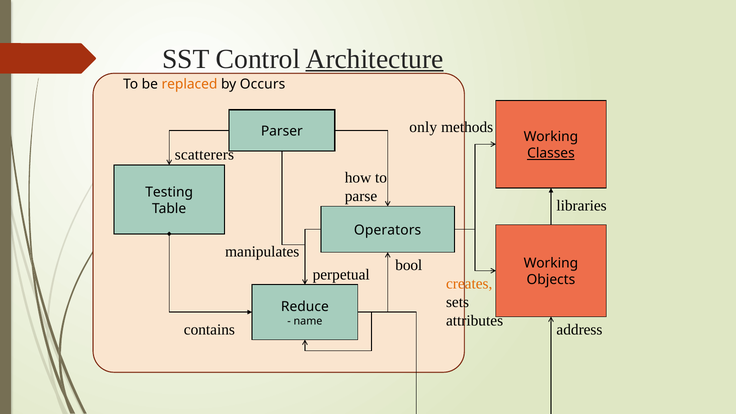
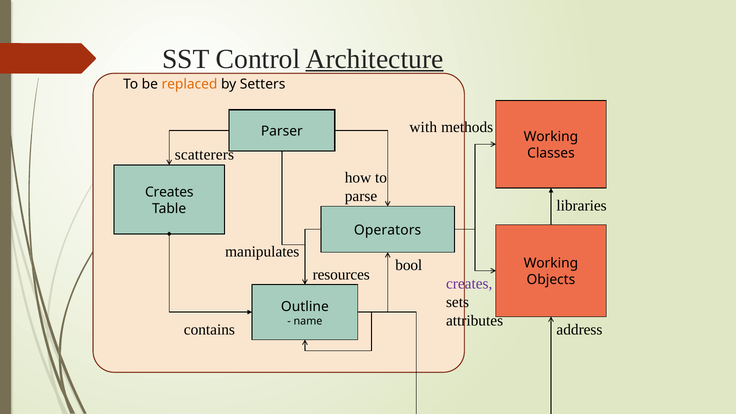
Occurs: Occurs -> Setters
only: only -> with
Classes underline: present -> none
Testing at (169, 192): Testing -> Creates
perpetual: perpetual -> resources
creates at (469, 284) colour: orange -> purple
Reduce: Reduce -> Outline
